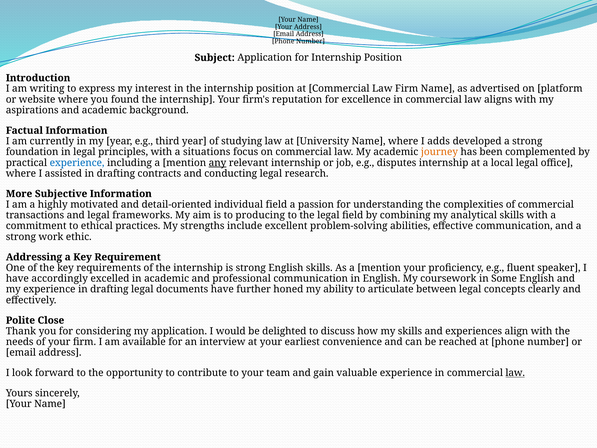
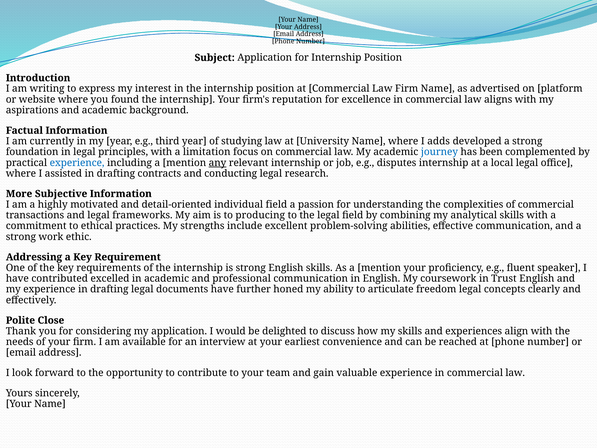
situations: situations -> limitation
journey colour: orange -> blue
accordingly: accordingly -> contributed
Some: Some -> Trust
between: between -> freedom
law at (515, 373) underline: present -> none
